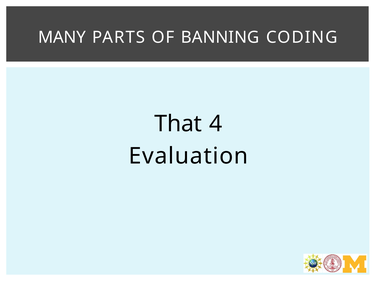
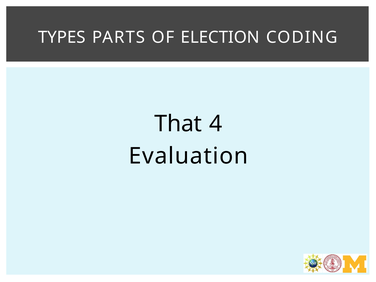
MANY: MANY -> TYPES
BANNING: BANNING -> ELECTION
